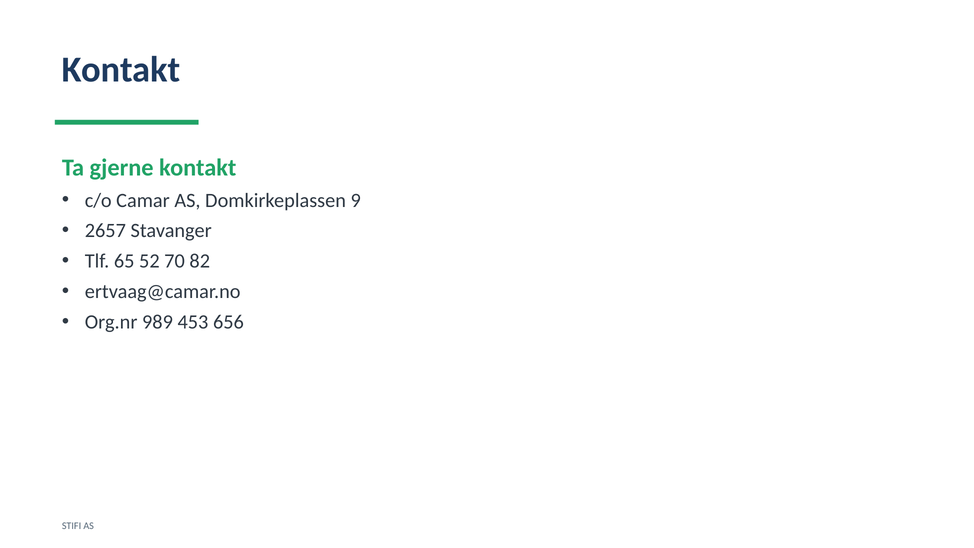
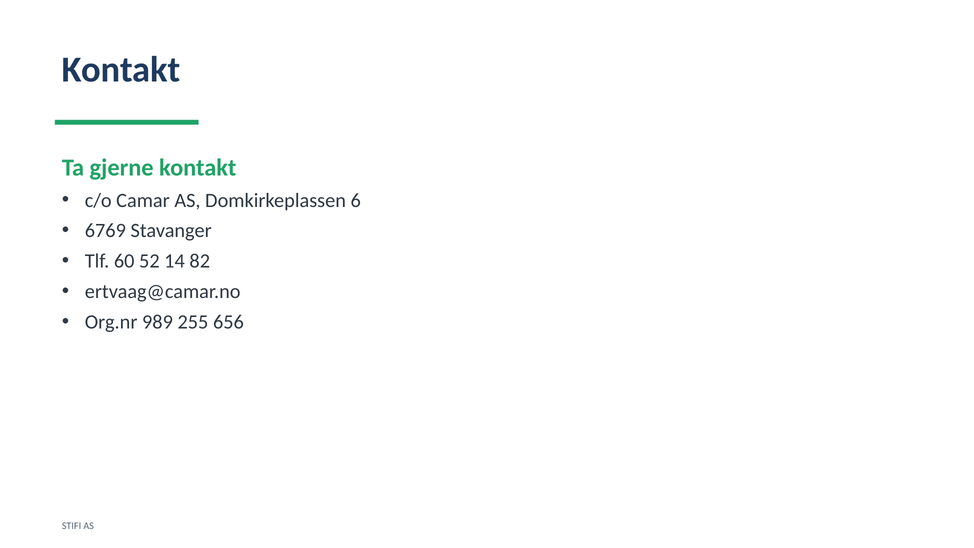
9: 9 -> 6
2657: 2657 -> 6769
65: 65 -> 60
70: 70 -> 14
453: 453 -> 255
